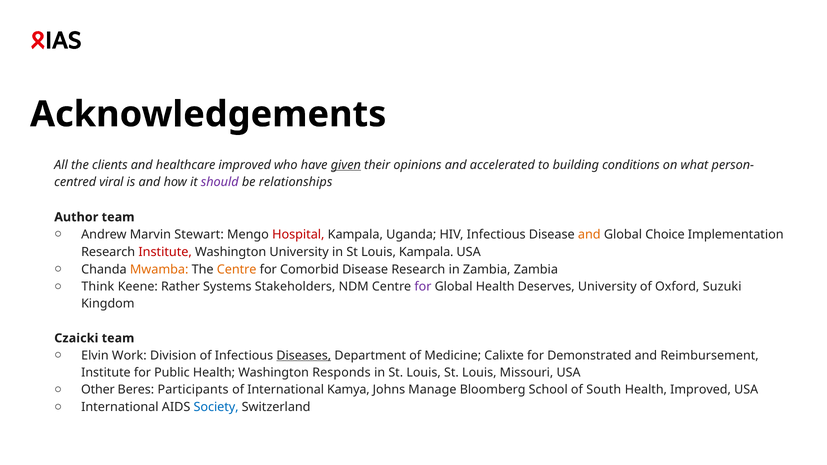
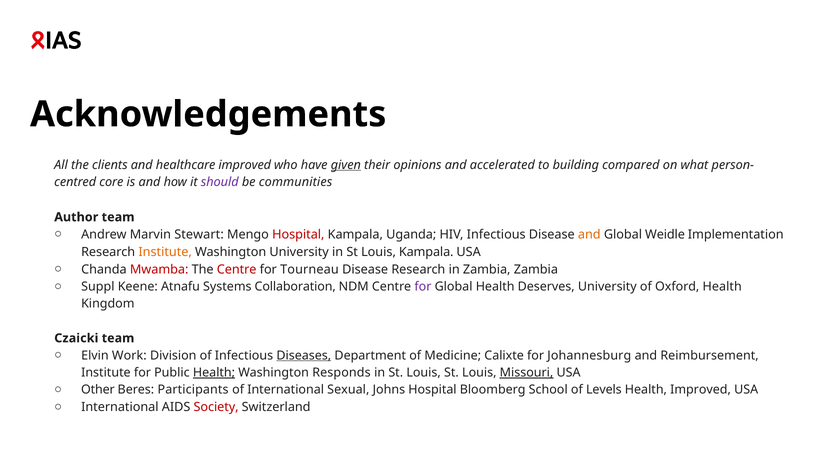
conditions: conditions -> compared
viral: viral -> core
relationships: relationships -> communities
Choice: Choice -> Weidle
Institute at (165, 252) colour: red -> orange
Mwamba colour: orange -> red
Centre at (237, 269) colour: orange -> red
Comorbid: Comorbid -> Tourneau
Think: Think -> Suppl
Rather: Rather -> Atnafu
Stakeholders: Stakeholders -> Collaboration
Oxford Suzuki: Suzuki -> Health
Demonstrated: Demonstrated -> Johannesburg
Health at (214, 373) underline: none -> present
Missouri underline: none -> present
Kamya: Kamya -> Sexual
Johns Manage: Manage -> Hospital
South: South -> Levels
Society colour: blue -> red
